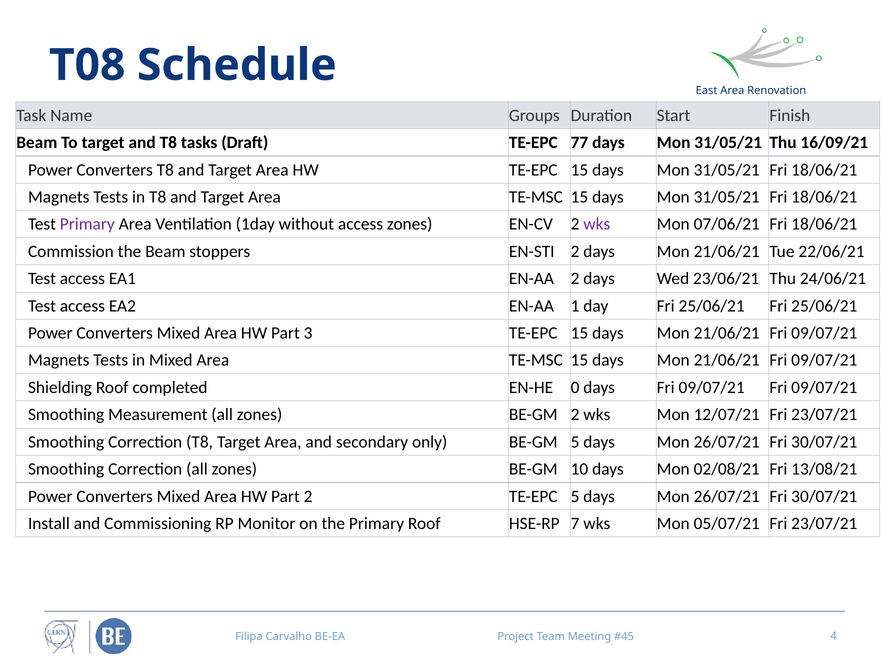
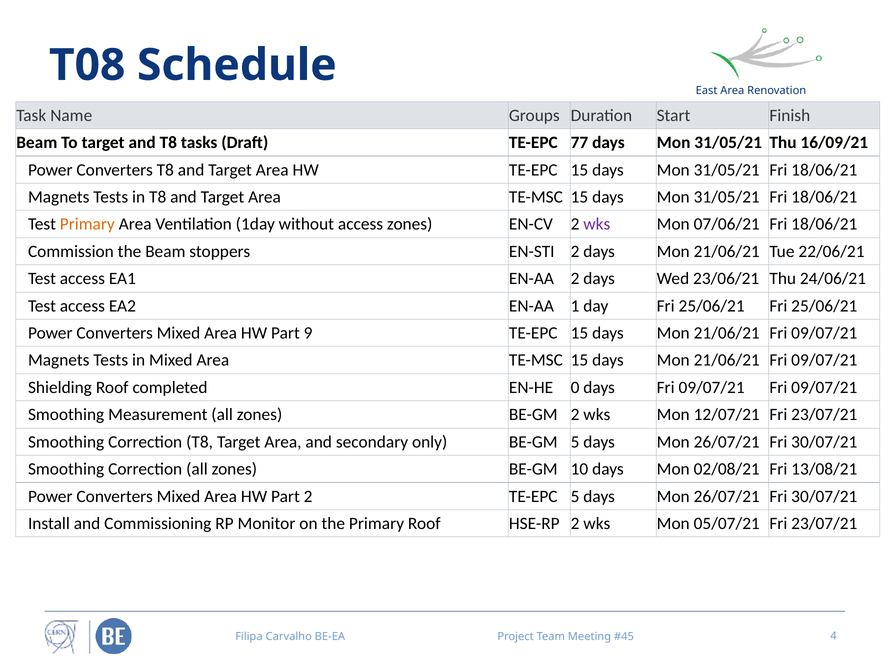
Primary at (87, 224) colour: purple -> orange
3: 3 -> 9
HSE-RP 7: 7 -> 2
